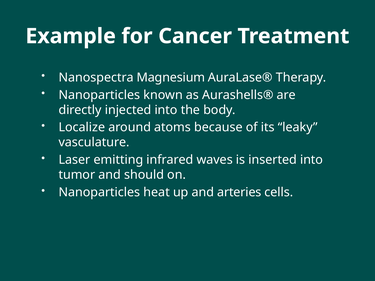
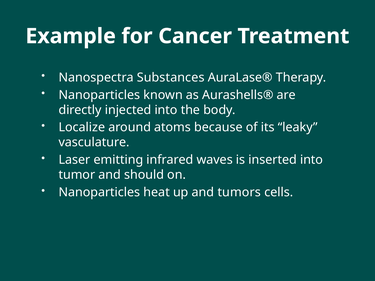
Magnesium: Magnesium -> Substances
arteries: arteries -> tumors
